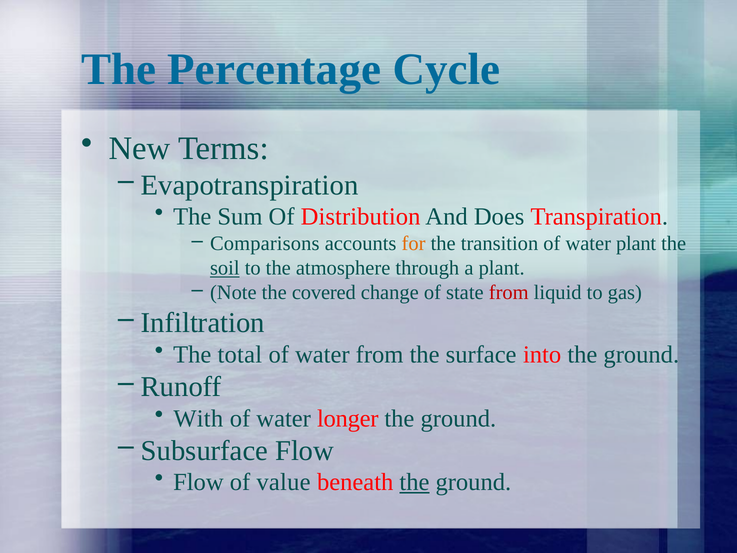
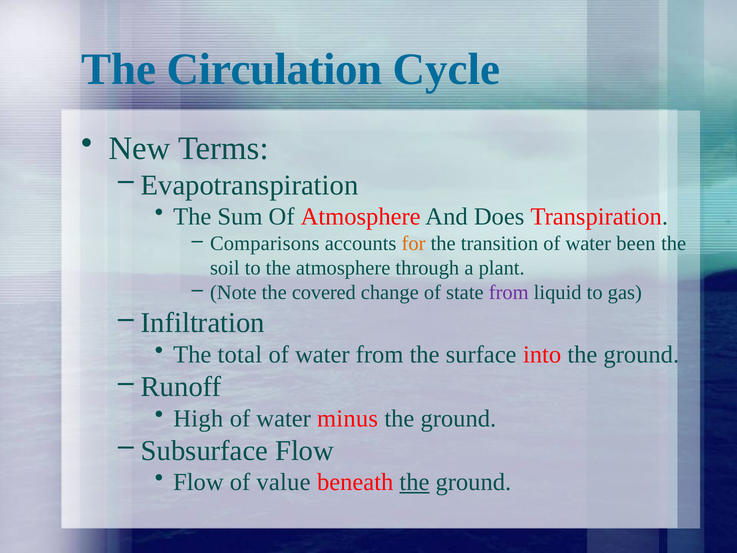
Percentage: Percentage -> Circulation
Of Distribution: Distribution -> Atmosphere
water plant: plant -> been
soil underline: present -> none
from at (509, 293) colour: red -> purple
With: With -> High
longer: longer -> minus
